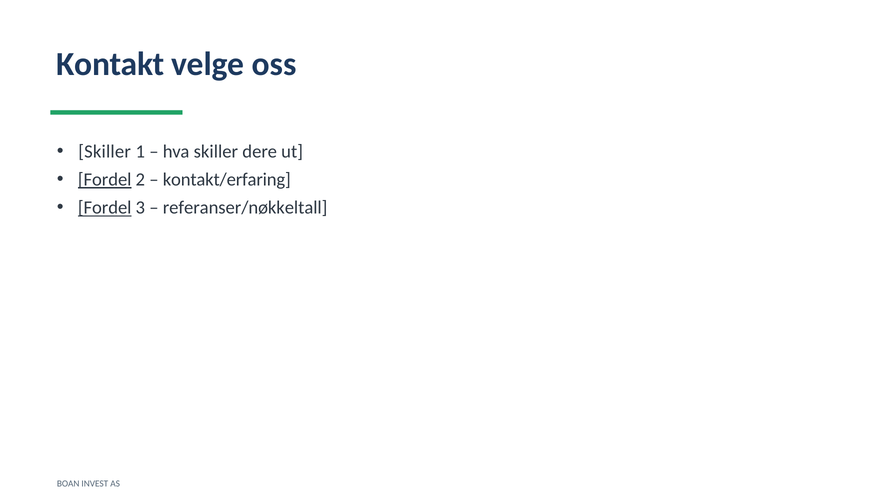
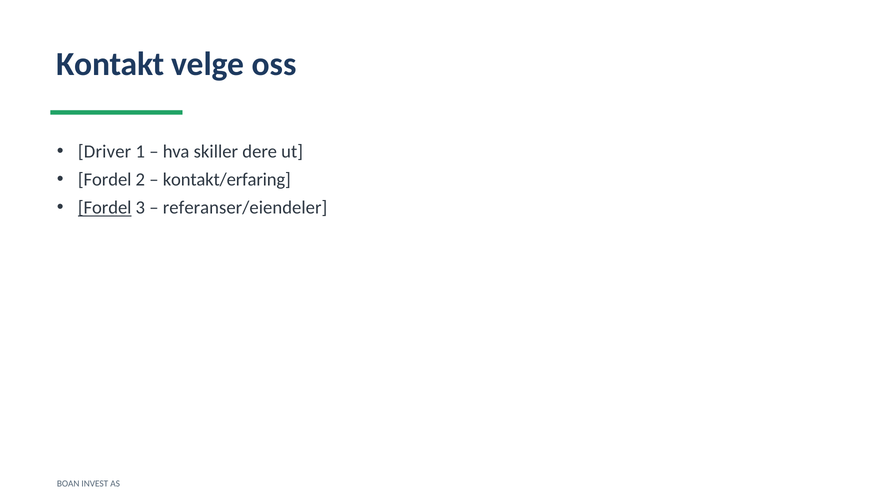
Skiller at (105, 152): Skiller -> Driver
Fordel at (105, 180) underline: present -> none
referanser/nøkkeltall: referanser/nøkkeltall -> referanser/eiendeler
